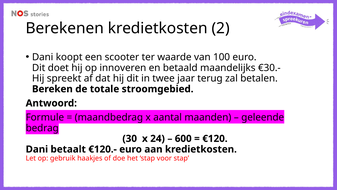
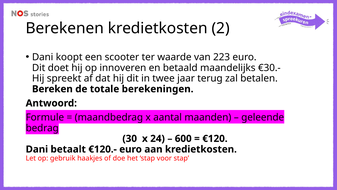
100: 100 -> 223
stroomgebied: stroomgebied -> berekeningen
